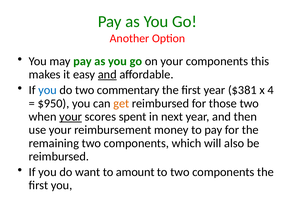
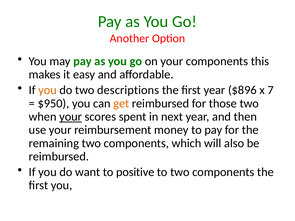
and at (107, 75) underline: present -> none
you at (48, 90) colour: blue -> orange
commentary: commentary -> descriptions
$381: $381 -> $896
4: 4 -> 7
amount: amount -> positive
